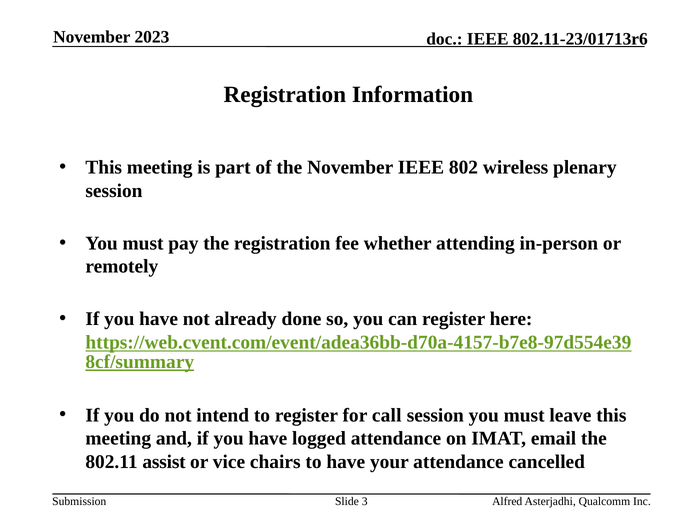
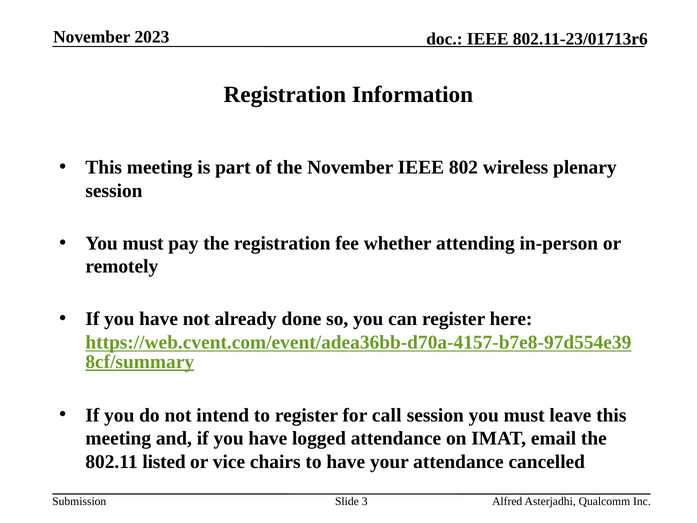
assist: assist -> listed
